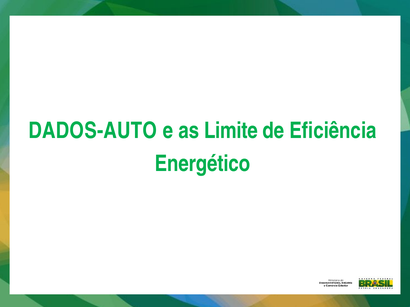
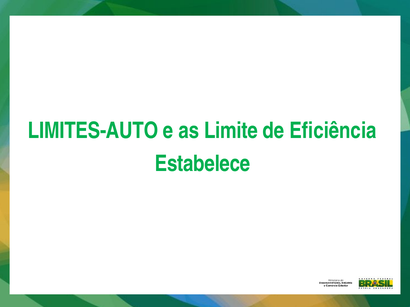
DADOS-AUTO: DADOS-AUTO -> LIMITES-AUTO
Energético: Energético -> Estabelece
